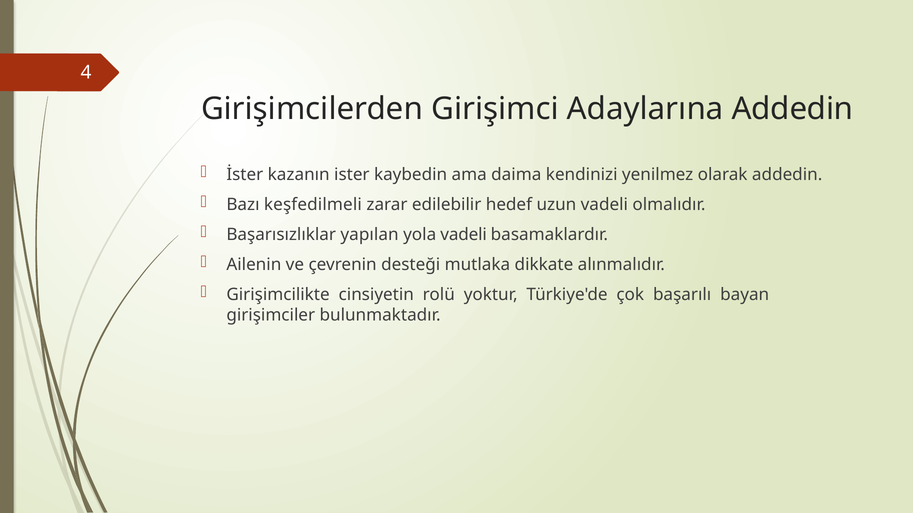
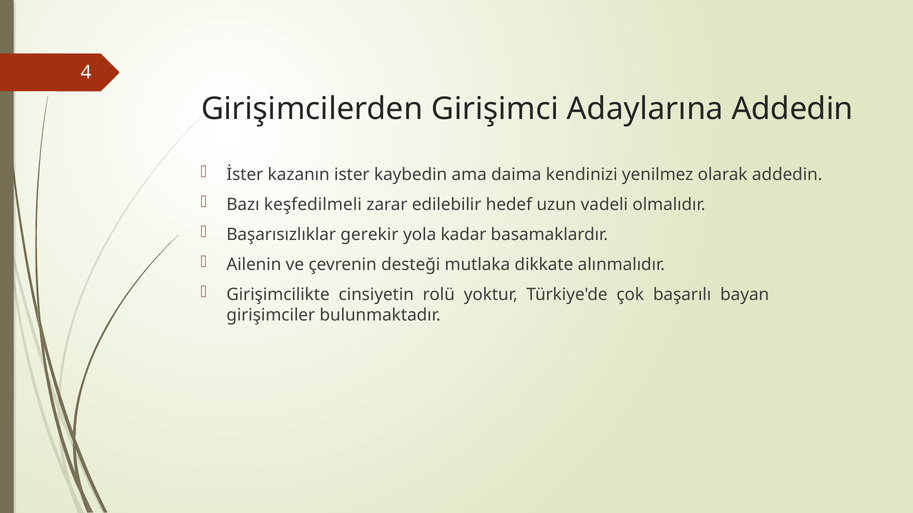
yapılan: yapılan -> gerekir
yola vadeli: vadeli -> kadar
